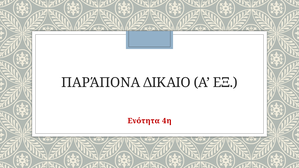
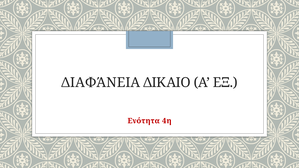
ΠΑΡΆΠΟΝΑ: ΠΑΡΆΠΟΝΑ -> ΔΙΑΦΆΝΕΙΑ
